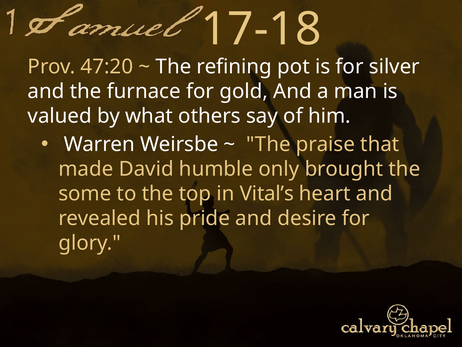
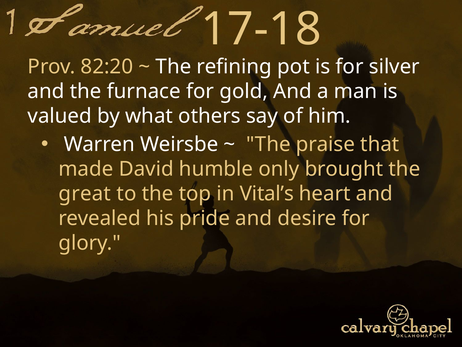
47:20: 47:20 -> 82:20
some: some -> great
